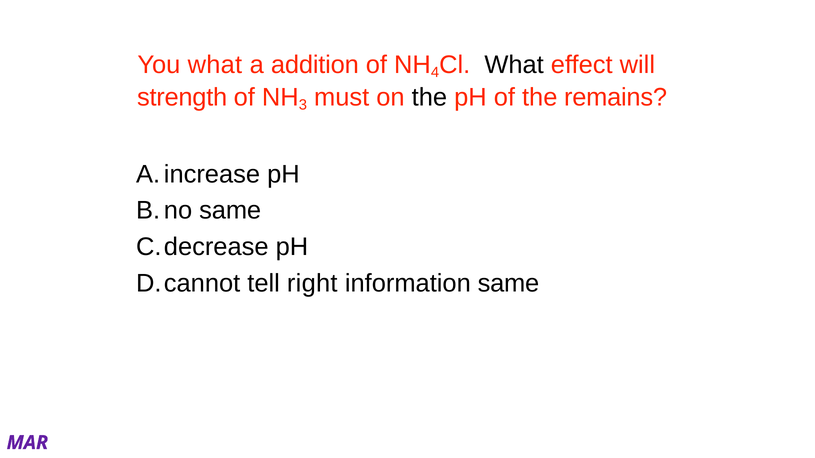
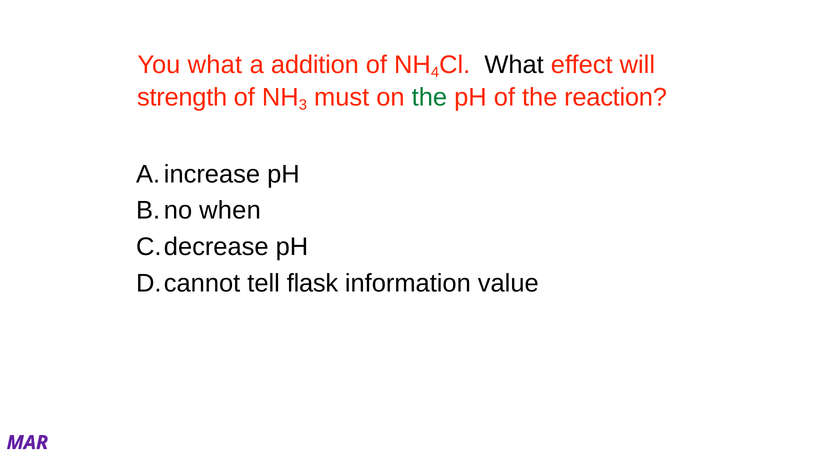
the at (429, 98) colour: black -> green
remains: remains -> reaction
same at (230, 211): same -> when
right: right -> flask
information same: same -> value
